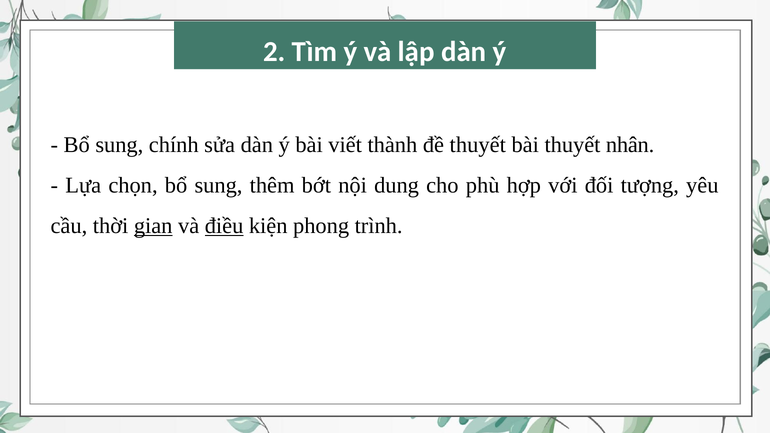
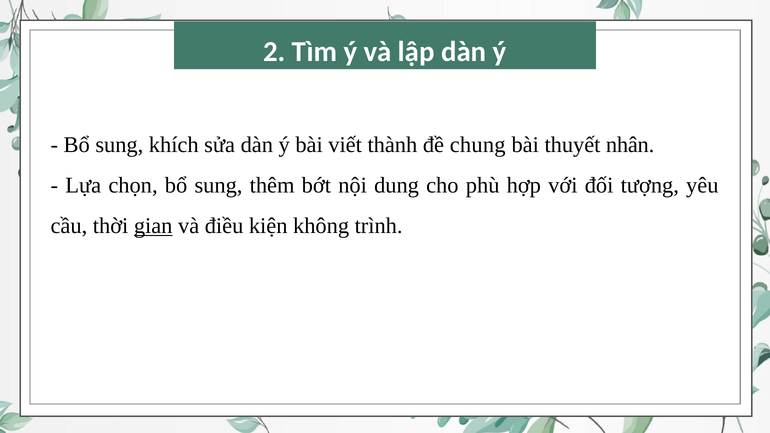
chính: chính -> khích
đề thuyết: thuyết -> chung
điều underline: present -> none
phong: phong -> không
